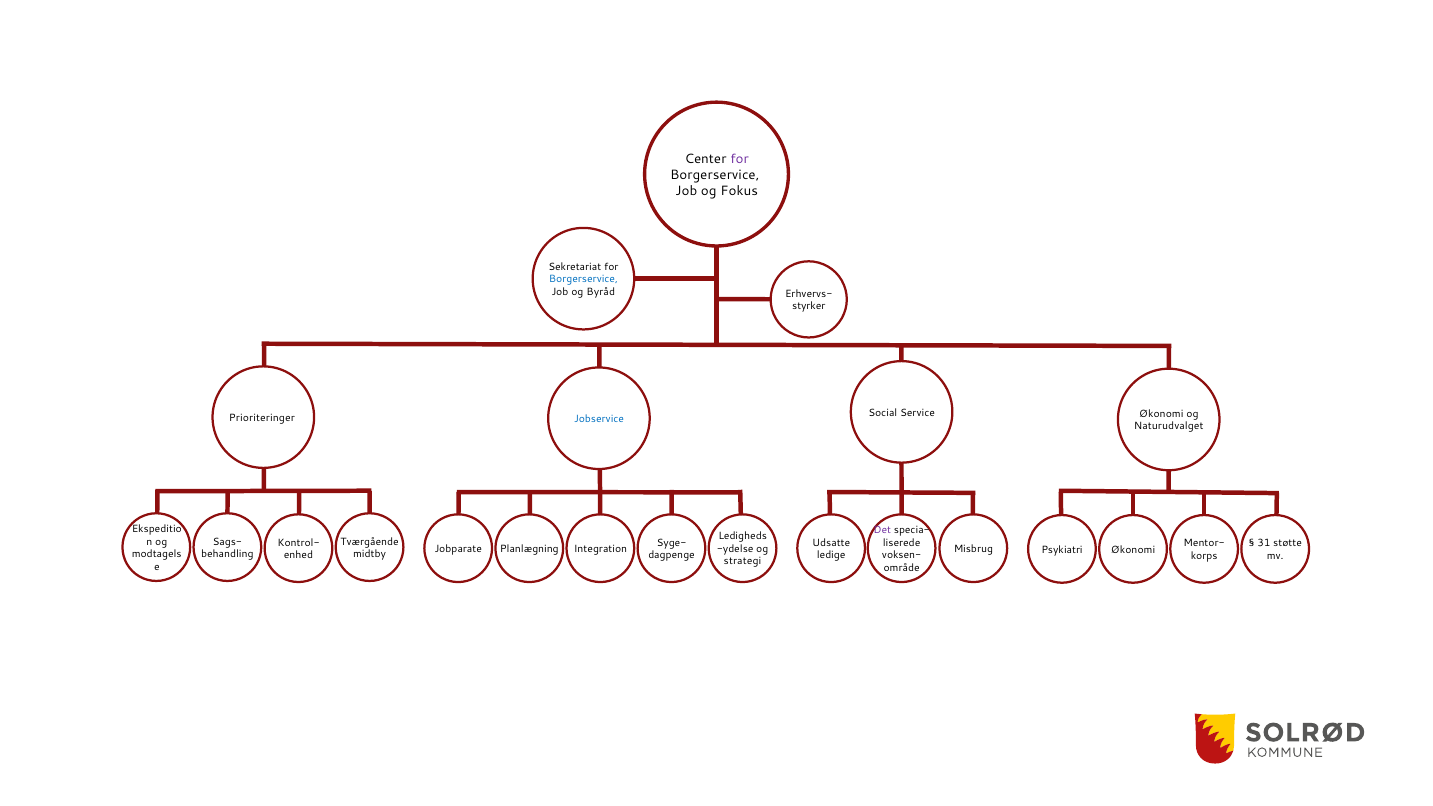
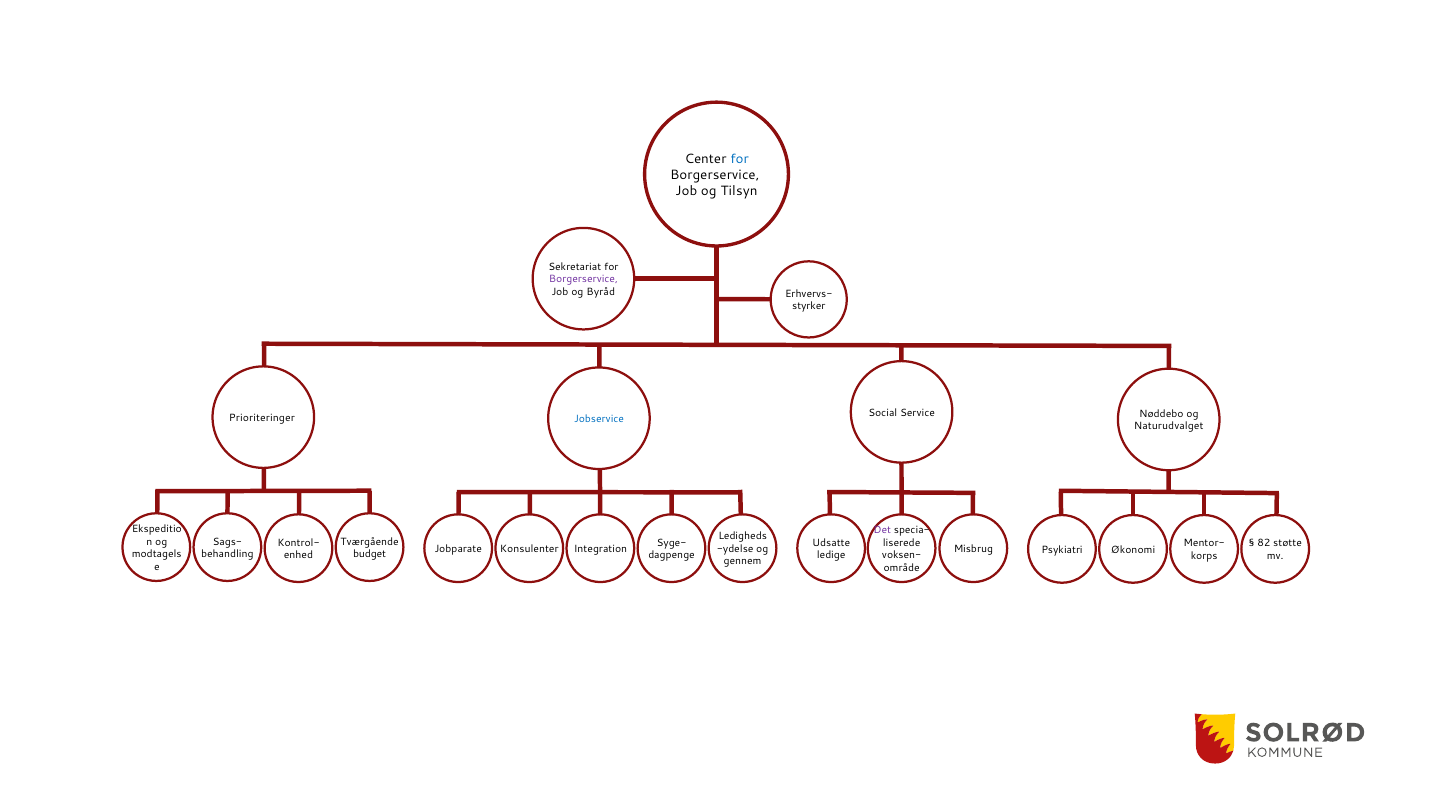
for at (740, 159) colour: purple -> blue
Fokus: Fokus -> Tilsyn
Borgerservice at (583, 279) colour: blue -> purple
Økonomi at (1161, 414): Økonomi -> Nøddebo
31: 31 -> 82
Planlægning: Planlægning -> Konsulenter
midtby: midtby -> budget
strategi: strategi -> gennem
